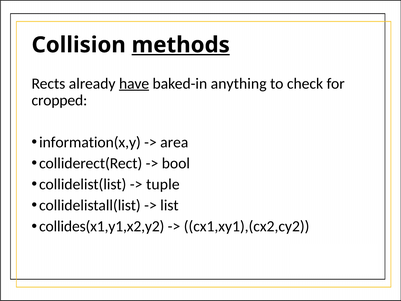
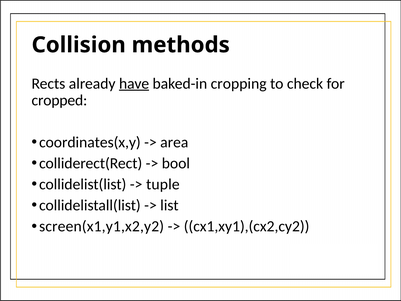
methods underline: present -> none
anything: anything -> cropping
information(x,y: information(x,y -> coordinates(x,y
collides(x1,y1,x2,y2: collides(x1,y1,x2,y2 -> screen(x1,y1,x2,y2
